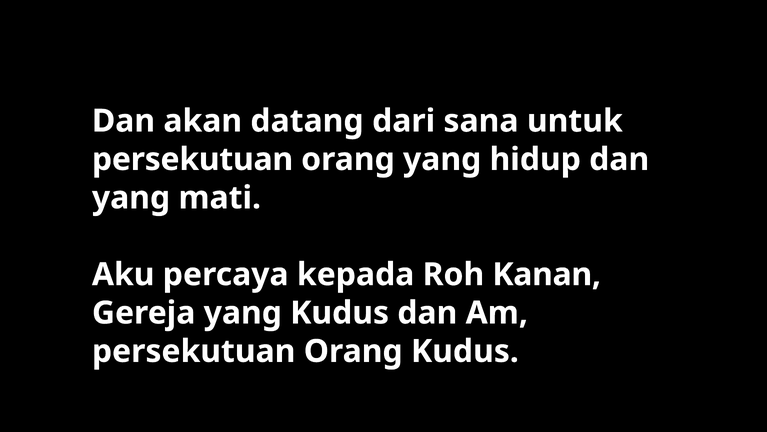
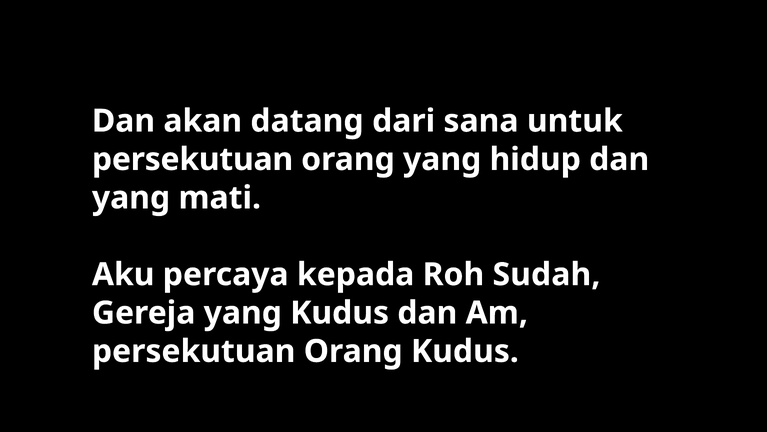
Kanan: Kanan -> Sudah
